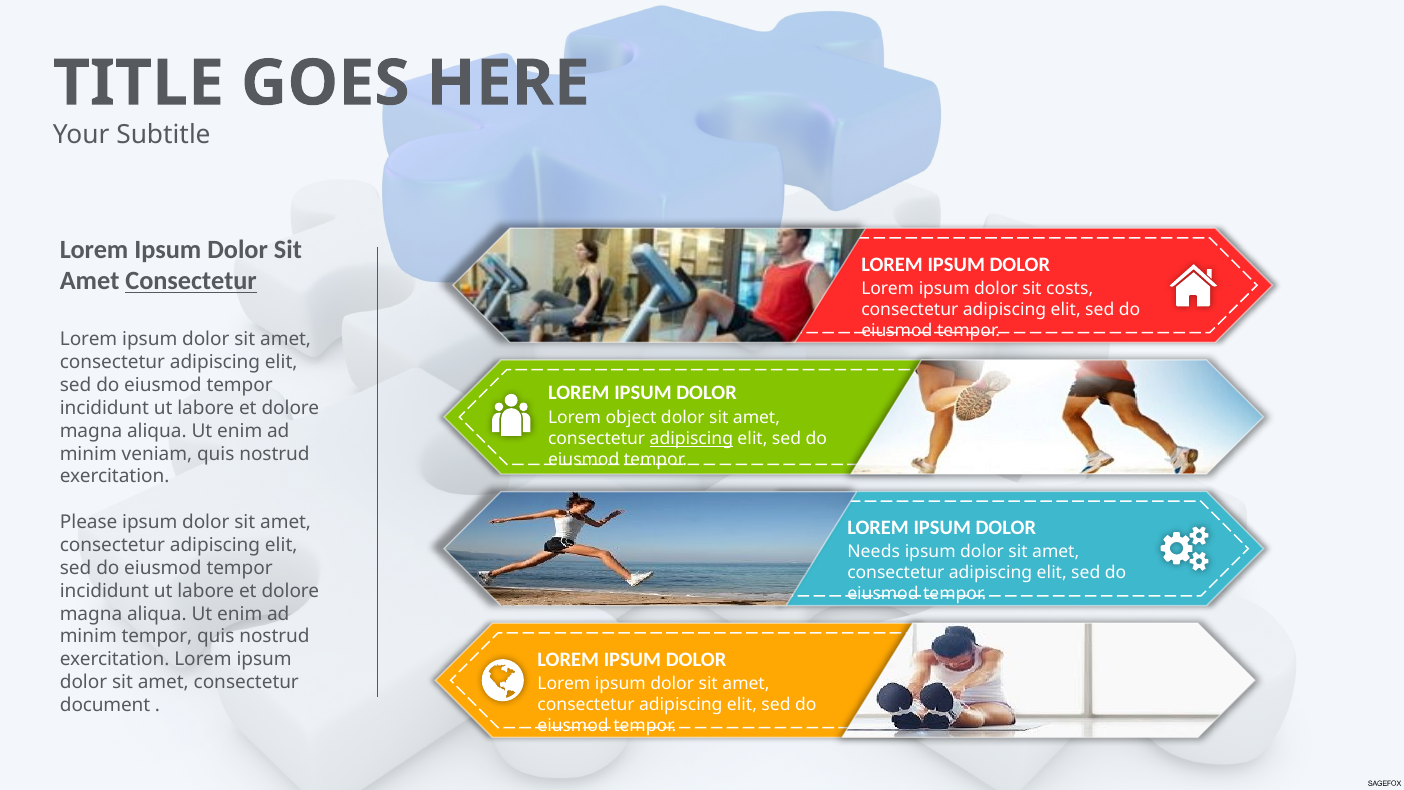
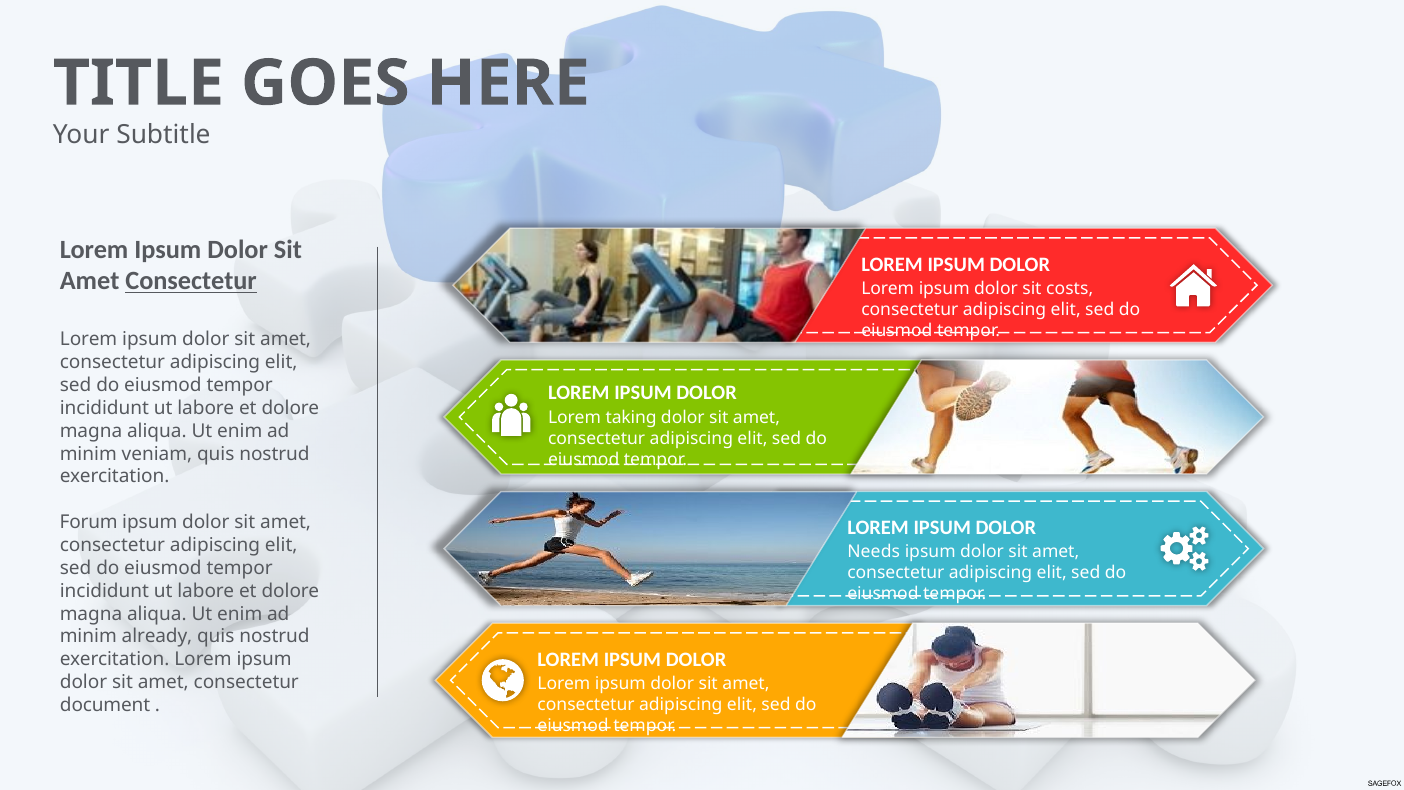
object: object -> taking
adipiscing at (691, 438) underline: present -> none
Please: Please -> Forum
minim tempor: tempor -> already
